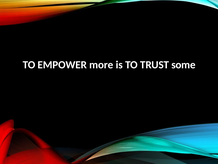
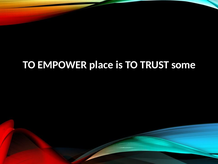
more: more -> place
